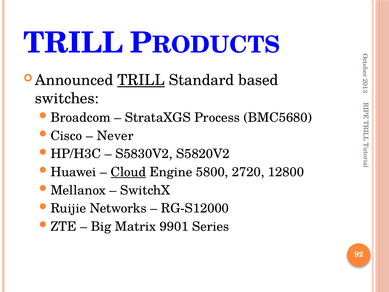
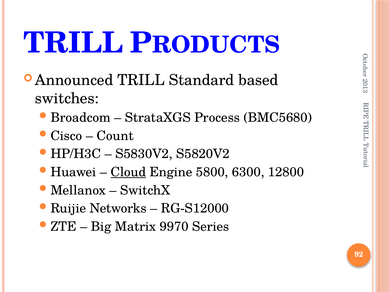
TRILL at (141, 80) underline: present -> none
Never: Never -> Count
2720: 2720 -> 6300
9901: 9901 -> 9970
